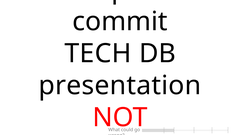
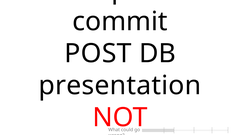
TECH: TECH -> POST
